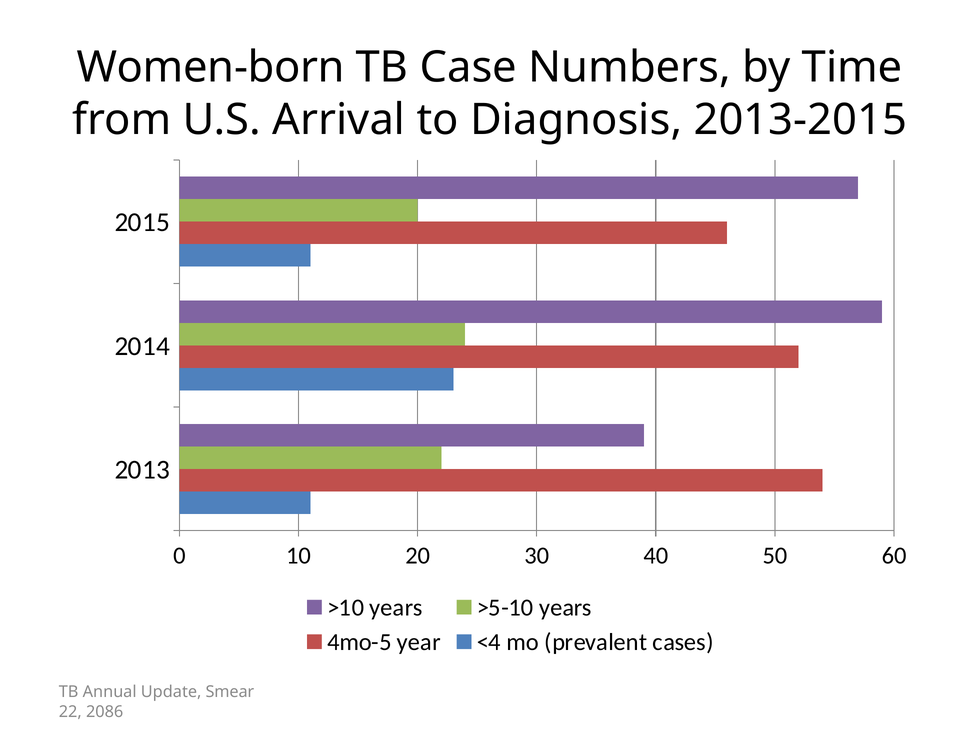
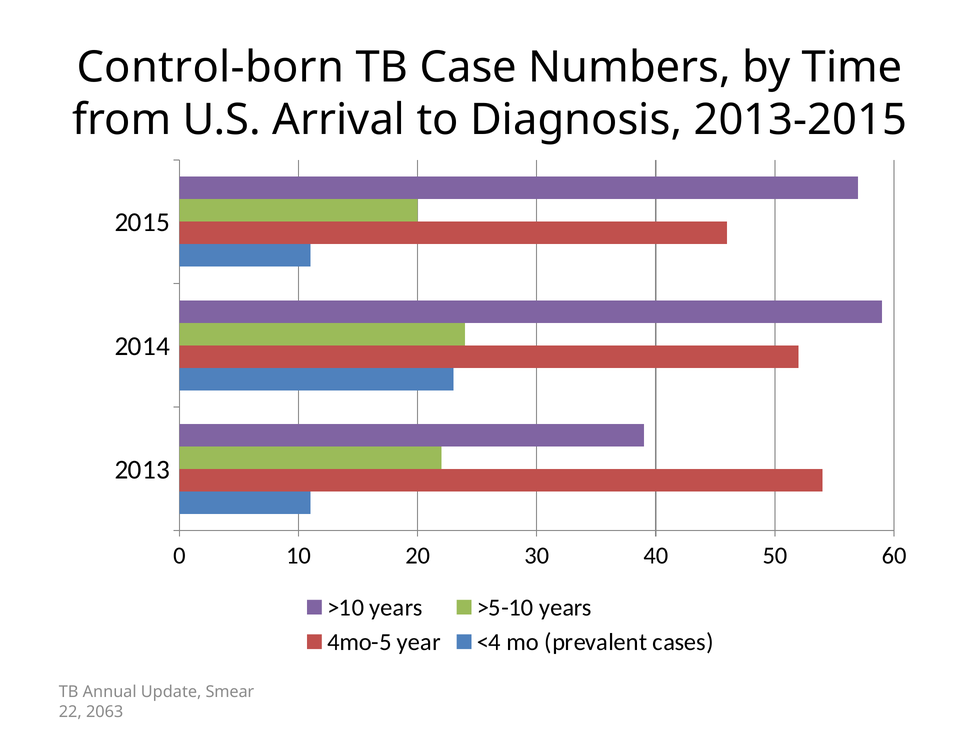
Women-born: Women-born -> Control-born
2086: 2086 -> 2063
